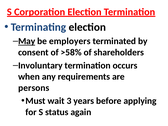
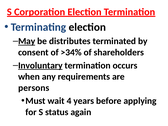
employers: employers -> distributes
>58%: >58% -> >34%
Involuntary underline: none -> present
3: 3 -> 4
